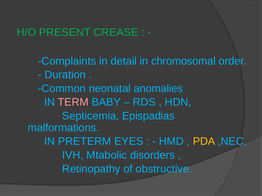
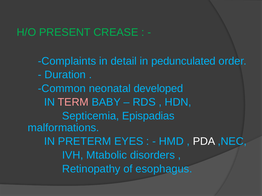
chromosomal: chromosomal -> pedunculated
anomalies: anomalies -> developed
PDA colour: yellow -> white
obstructive: obstructive -> esophagus
